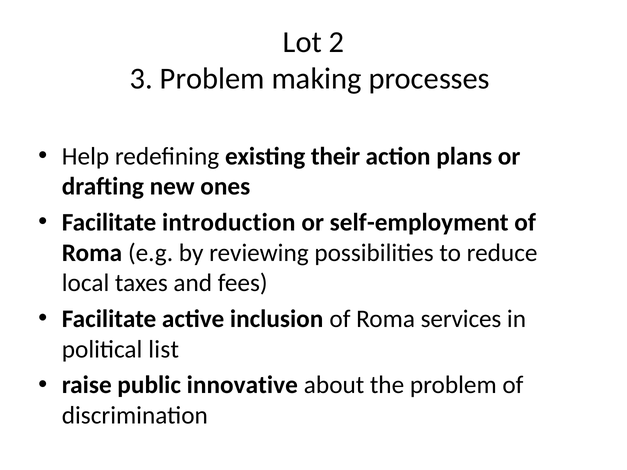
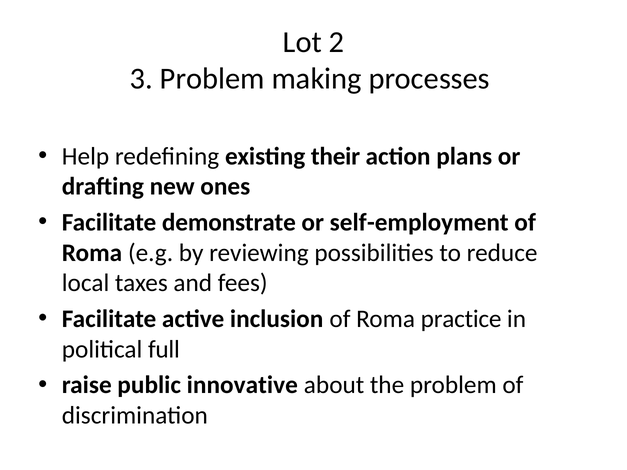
introduction: introduction -> demonstrate
services: services -> practice
list: list -> full
